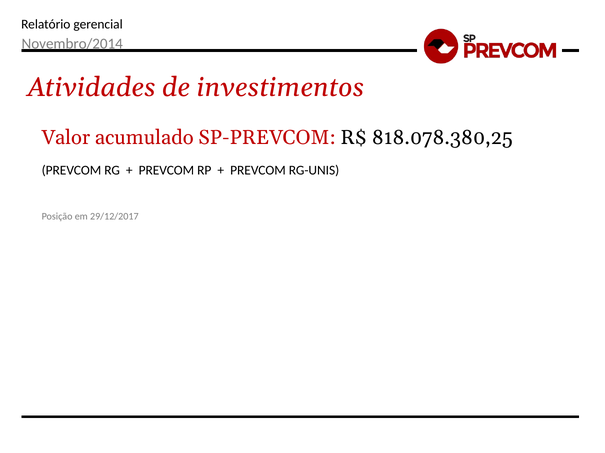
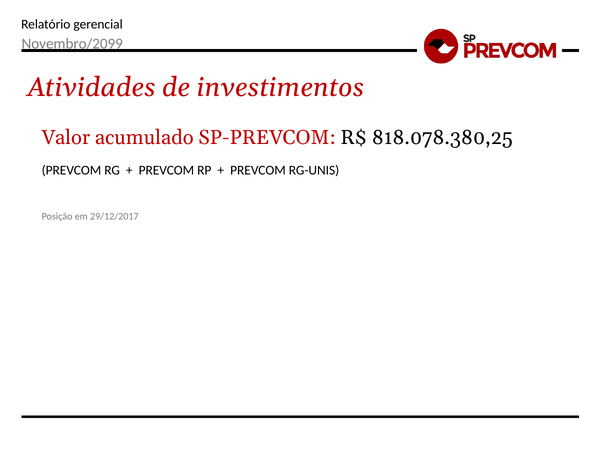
Novembro/2014: Novembro/2014 -> Novembro/2099
